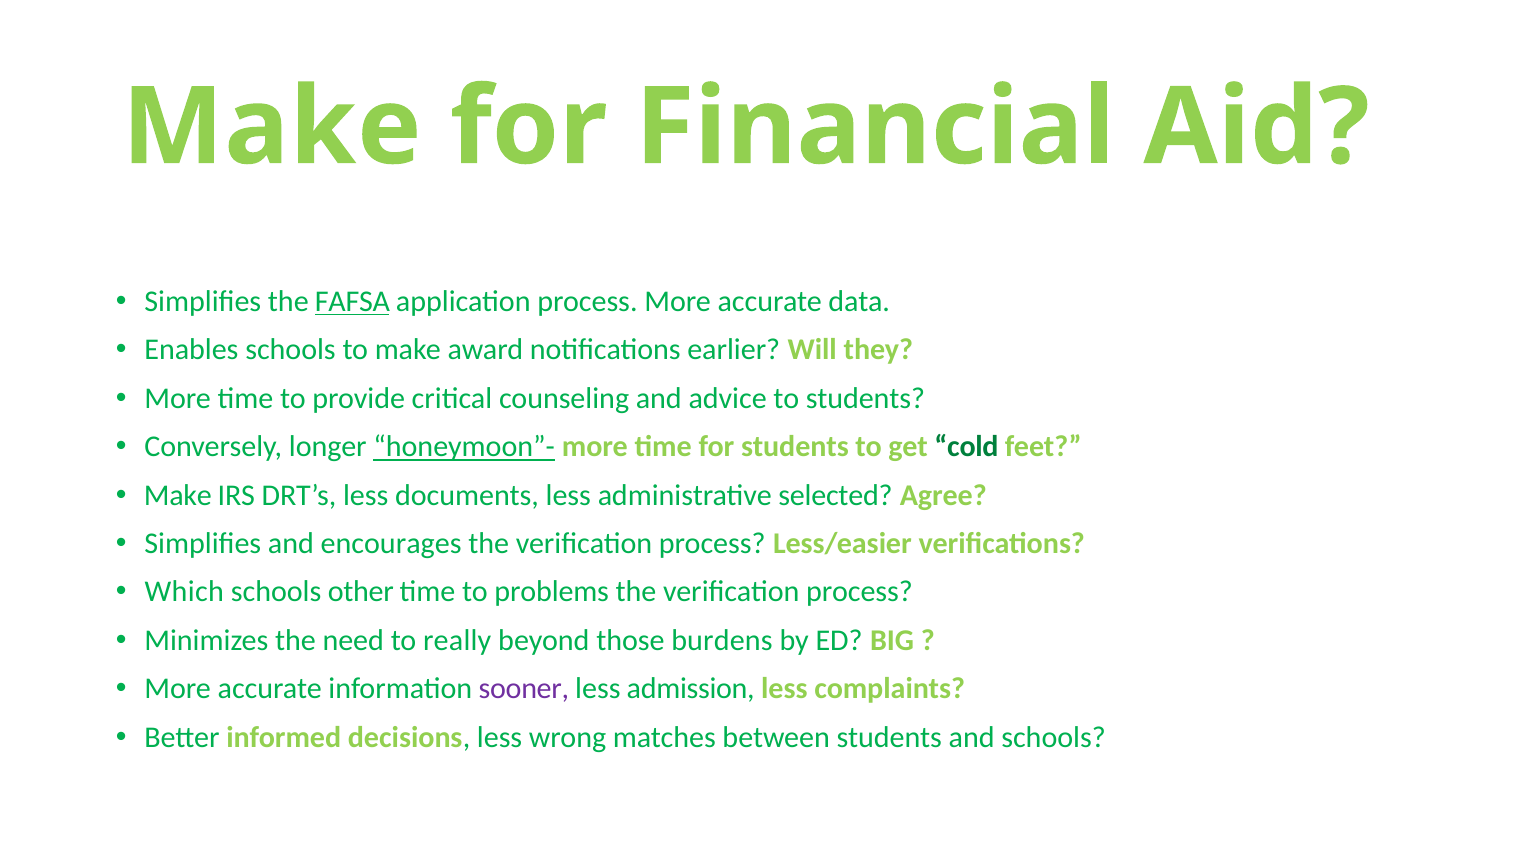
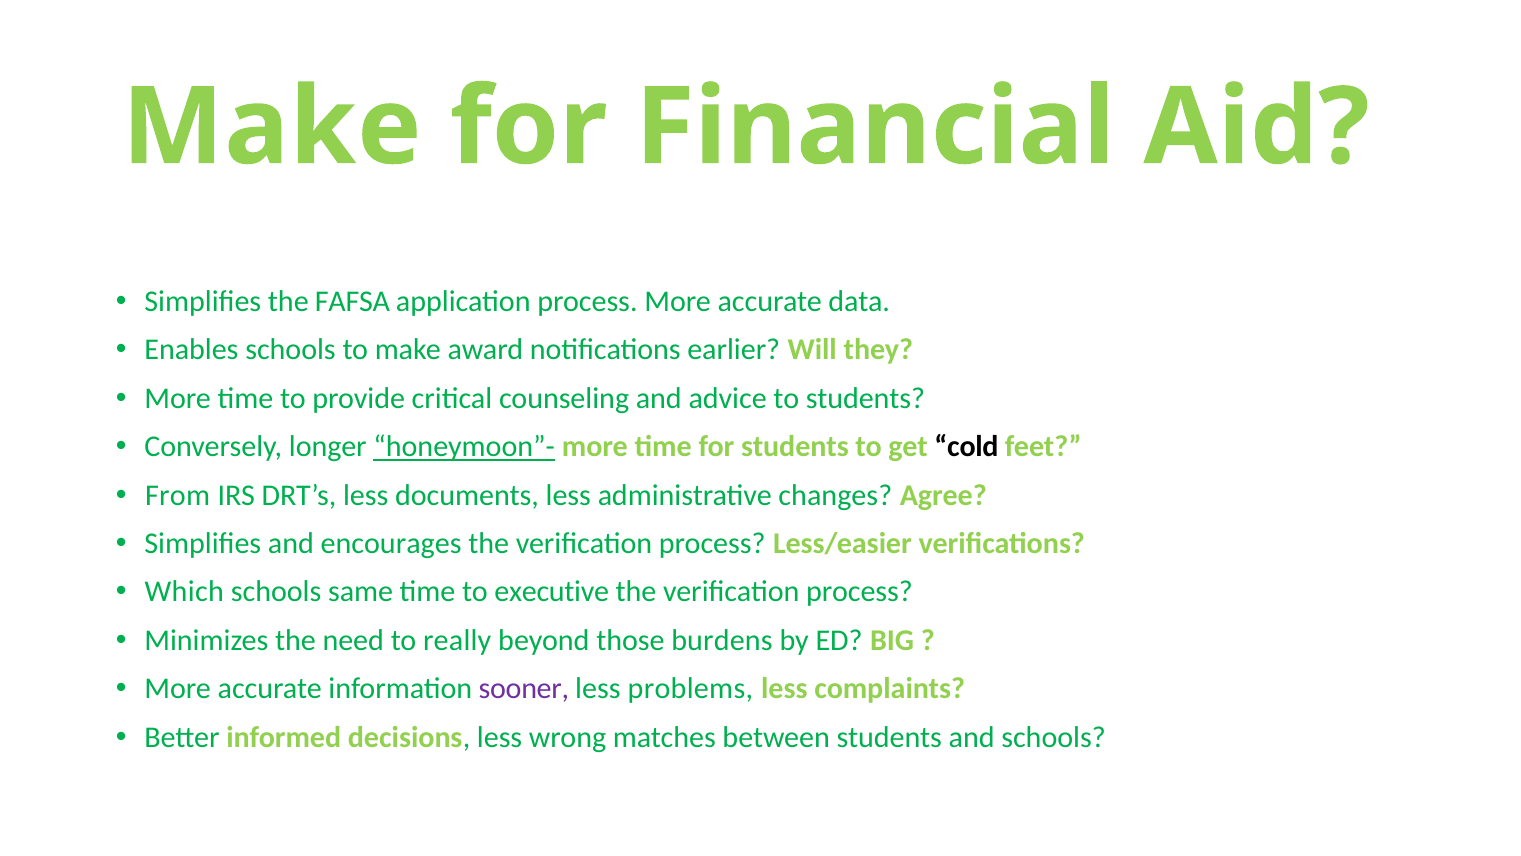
FAFSA underline: present -> none
cold colour: green -> black
Make at (178, 495): Make -> From
selected: selected -> changes
other: other -> same
problems: problems -> executive
admission: admission -> problems
